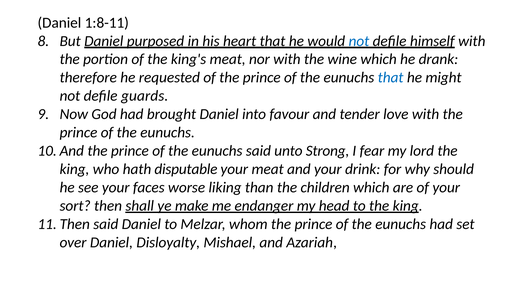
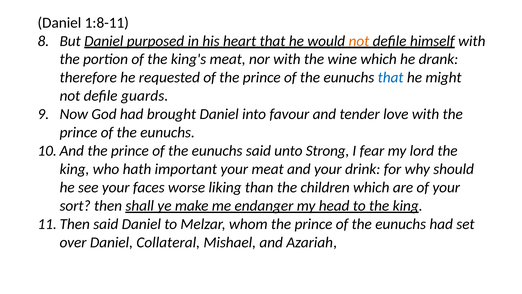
not at (359, 41) colour: blue -> orange
disputable: disputable -> important
Disloyalty: Disloyalty -> Collateral
